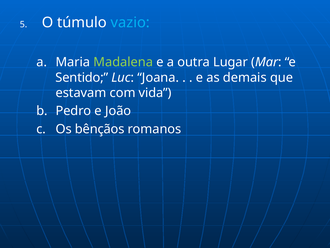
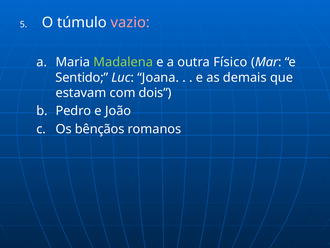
vazio colour: light blue -> pink
Lugar: Lugar -> Físico
vida: vida -> dois
